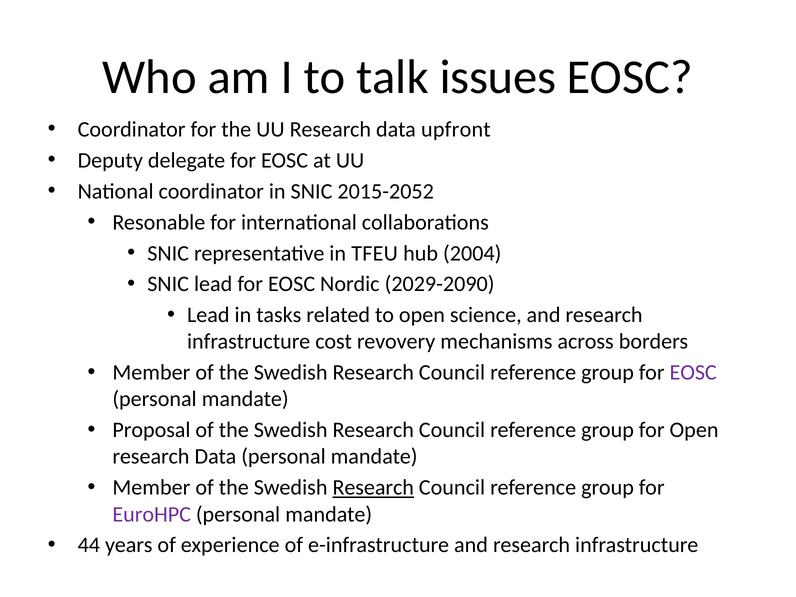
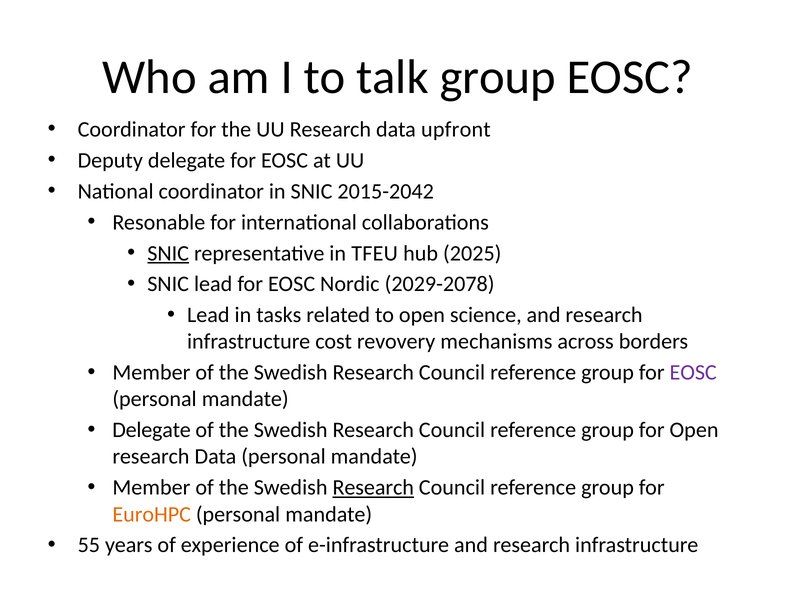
talk issues: issues -> group
2015-2052: 2015-2052 -> 2015-2042
SNIC at (168, 253) underline: none -> present
2004: 2004 -> 2025
2029-2090: 2029-2090 -> 2029-2078
Proposal at (151, 430): Proposal -> Delegate
EuroHPC colour: purple -> orange
44: 44 -> 55
